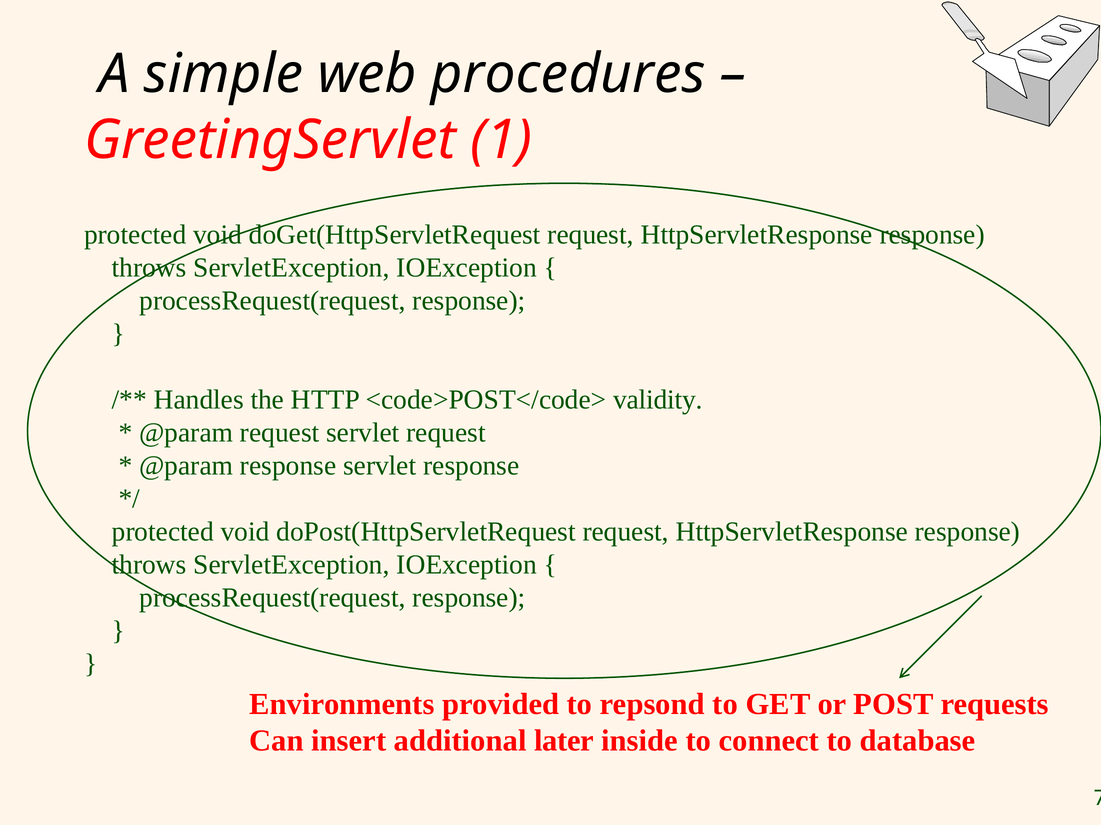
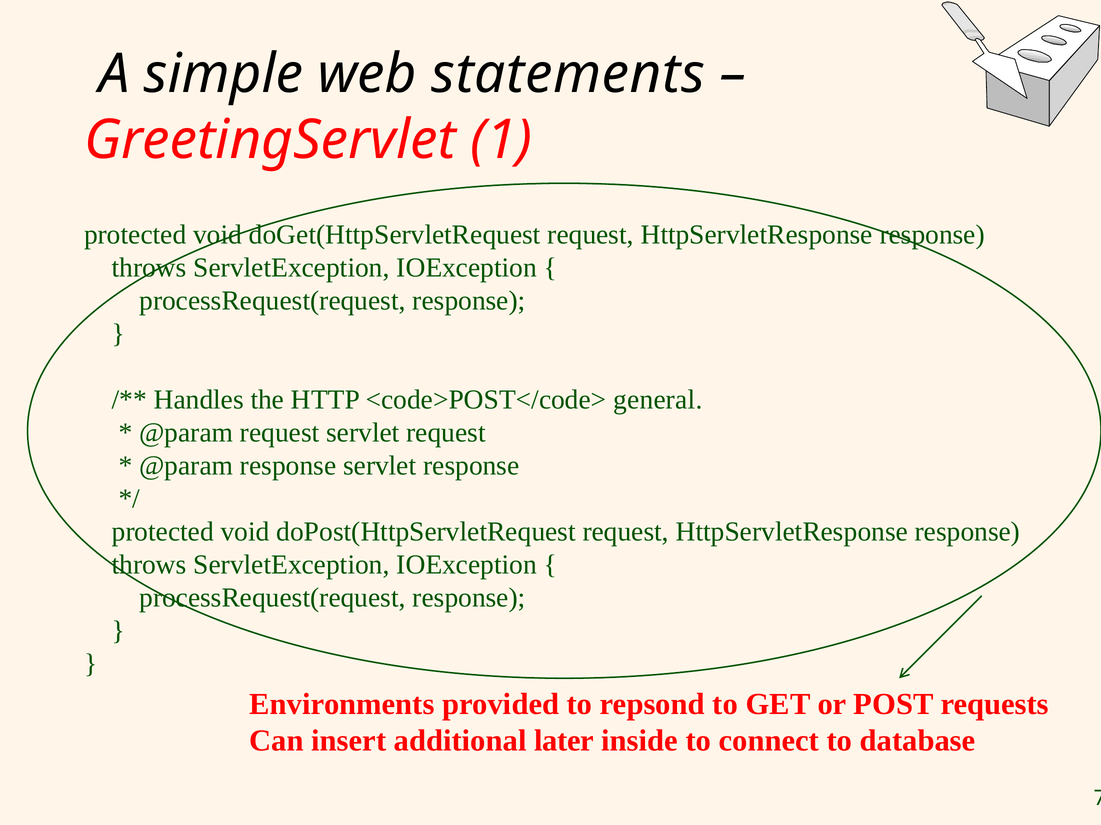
procedures: procedures -> statements
validity: validity -> general
